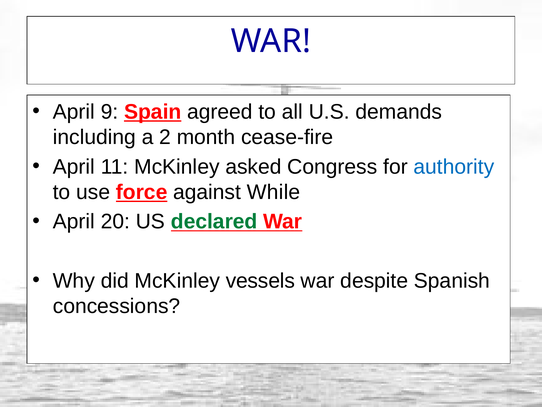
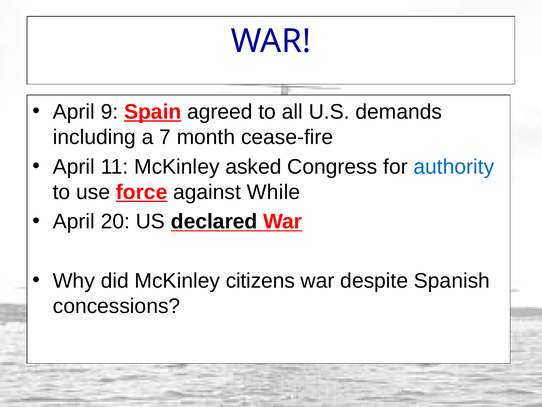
2: 2 -> 7
declared colour: green -> black
vessels: vessels -> citizens
